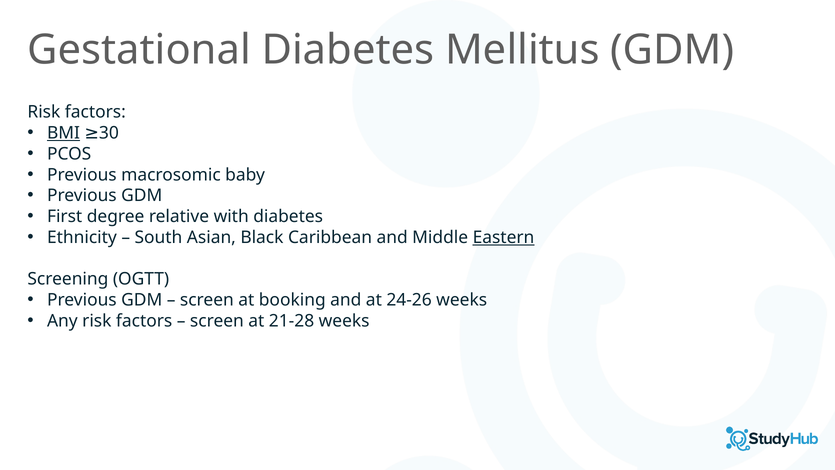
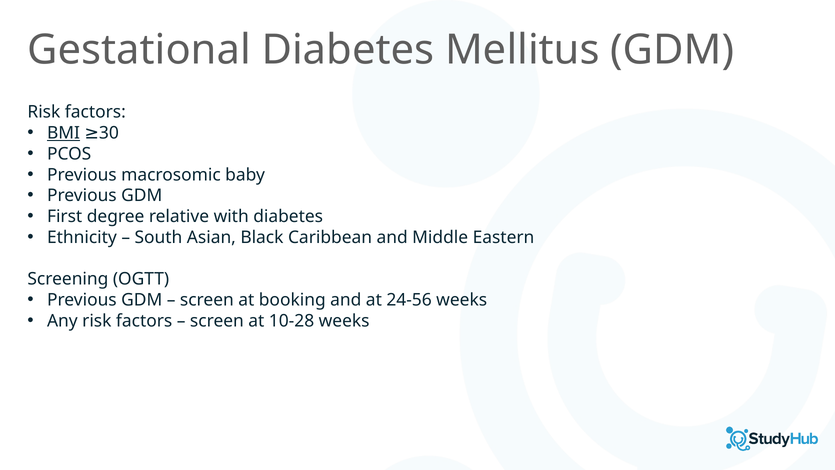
Eastern underline: present -> none
24-26: 24-26 -> 24-56
21-28: 21-28 -> 10-28
